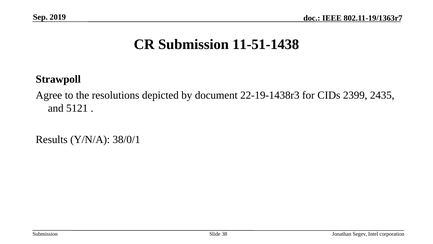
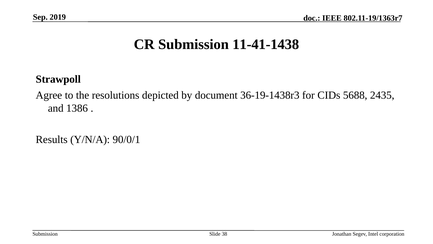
11-51-1438: 11-51-1438 -> 11-41-1438
22-19-1438r3: 22-19-1438r3 -> 36-19-1438r3
2399: 2399 -> 5688
5121: 5121 -> 1386
38/0/1: 38/0/1 -> 90/0/1
